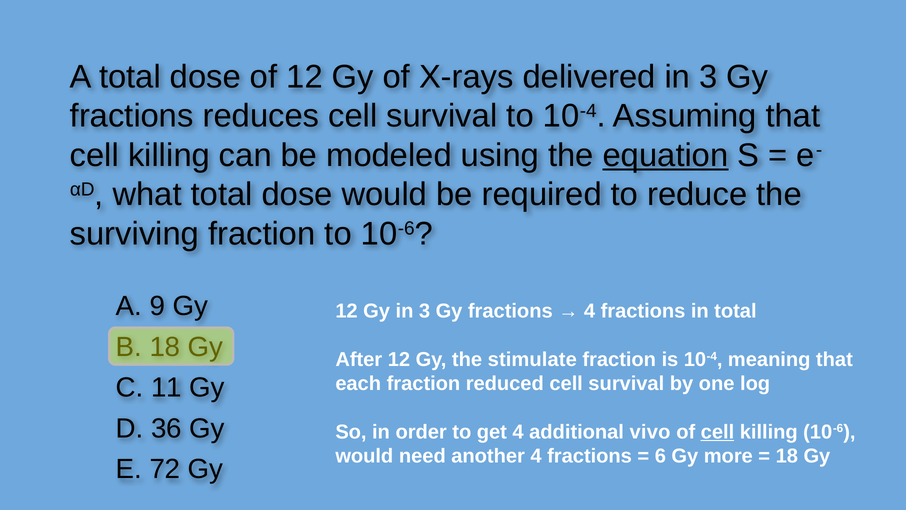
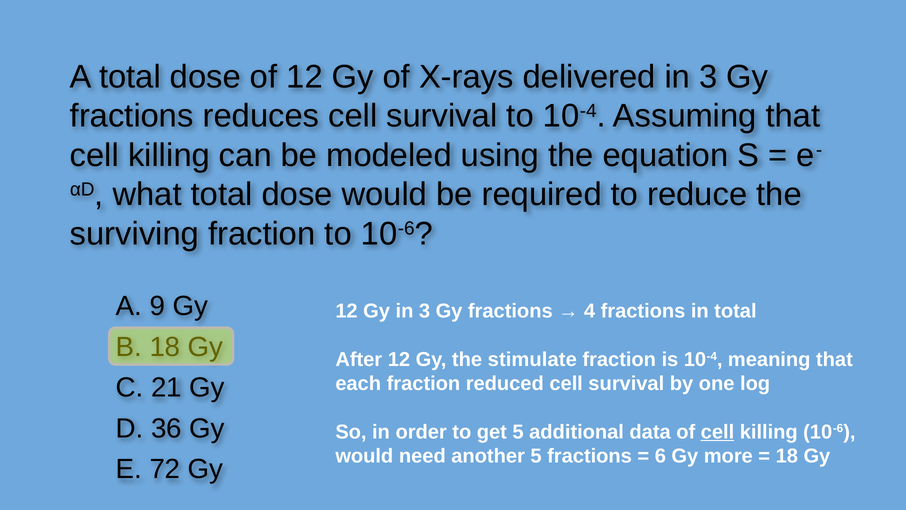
equation underline: present -> none
11: 11 -> 21
get 4: 4 -> 5
vivo: vivo -> data
another 4: 4 -> 5
